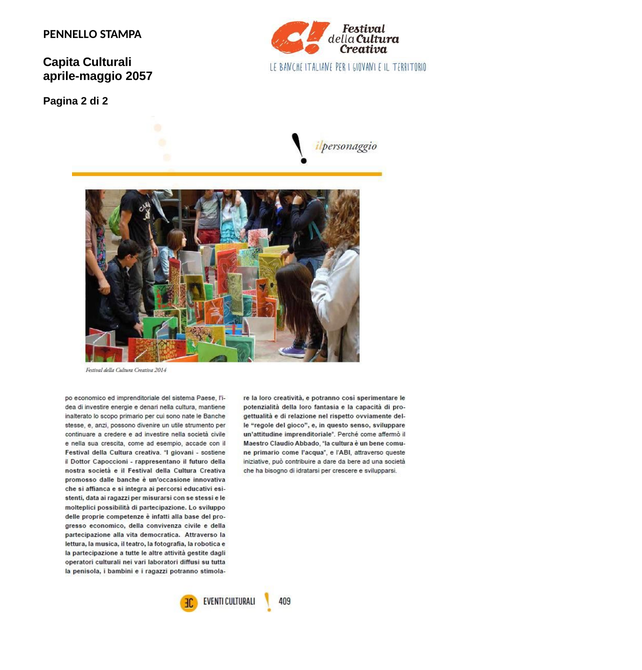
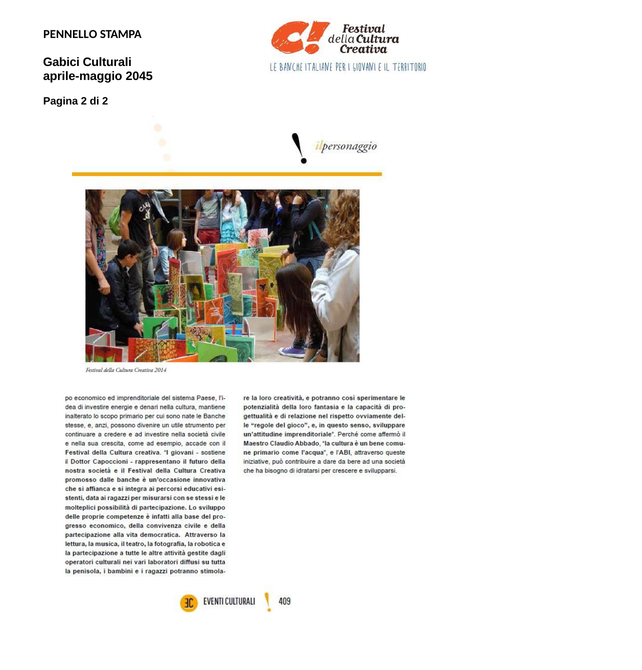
Capita: Capita -> Gabici
2057: 2057 -> 2045
